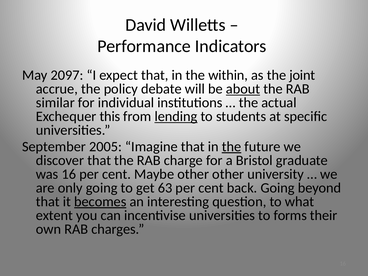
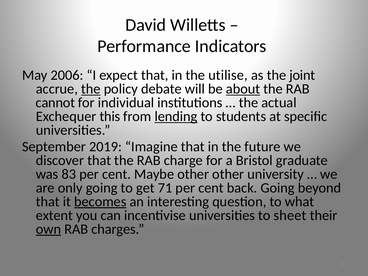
2097: 2097 -> 2006
within: within -> utilise
the at (91, 89) underline: none -> present
similar: similar -> cannot
2005: 2005 -> 2019
the at (232, 147) underline: present -> none
was 16: 16 -> 83
63: 63 -> 71
forms: forms -> sheet
own underline: none -> present
